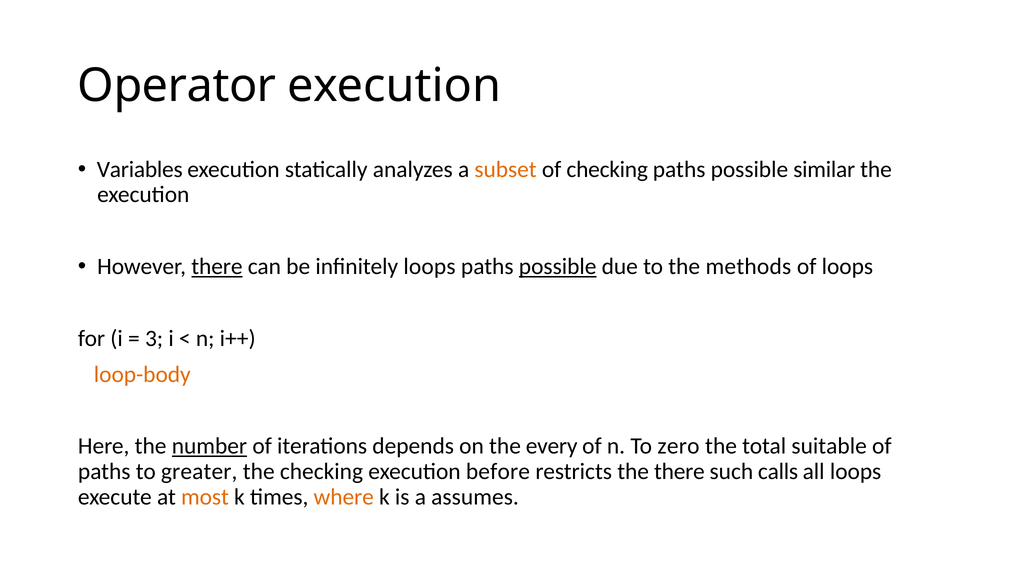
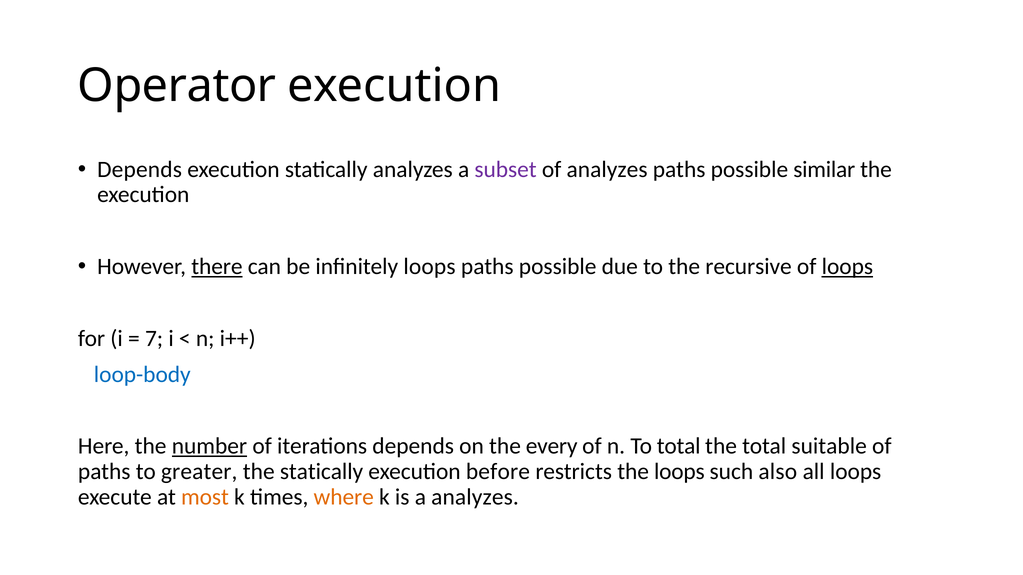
Variables at (140, 170): Variables -> Depends
subset colour: orange -> purple
of checking: checking -> analyzes
possible at (558, 267) underline: present -> none
methods: methods -> recursive
loops at (847, 267) underline: none -> present
3: 3 -> 7
loop-body colour: orange -> blue
To zero: zero -> total
the checking: checking -> statically
the there: there -> loops
calls: calls -> also
a assumes: assumes -> analyzes
